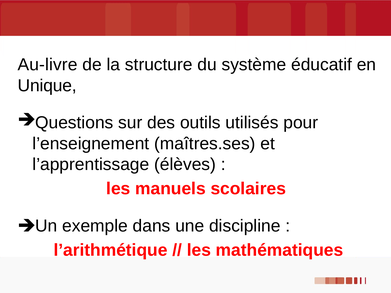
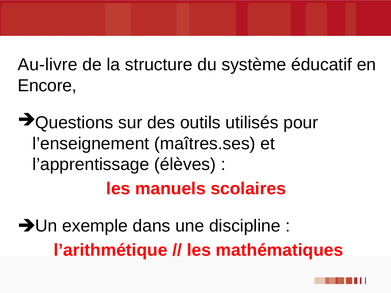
Unique: Unique -> Encore
